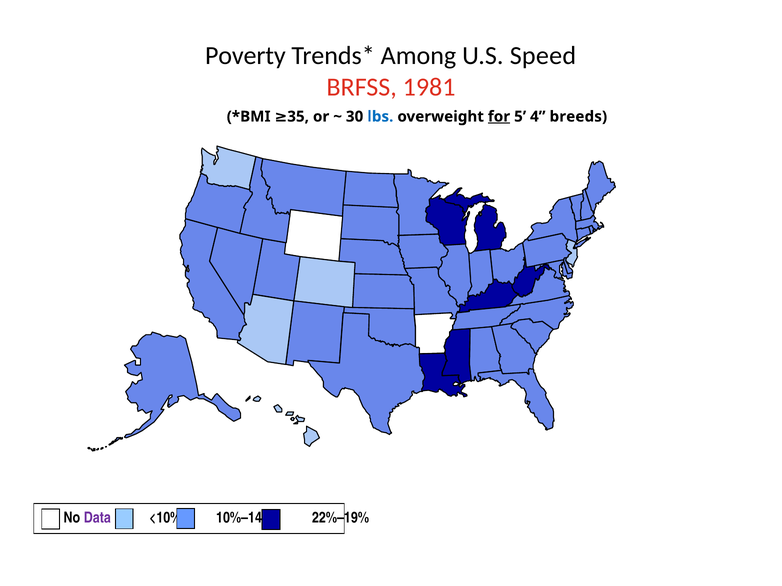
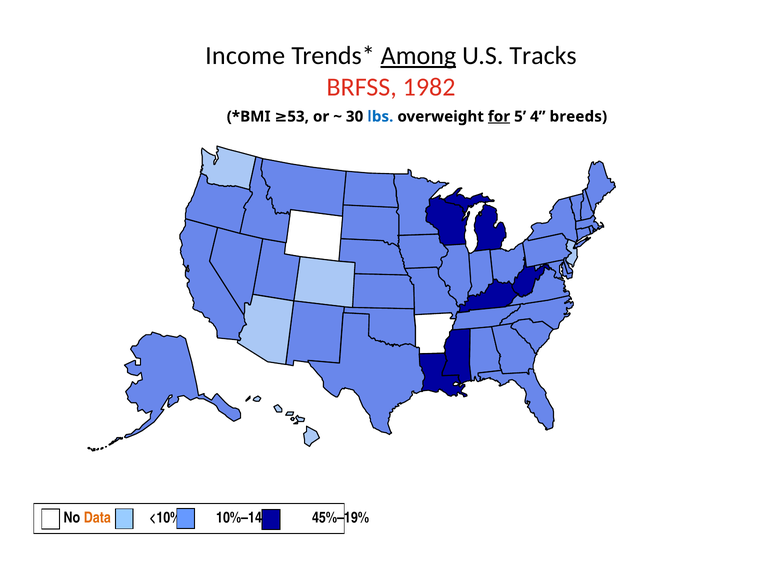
Poverty: Poverty -> Income
Among underline: none -> present
Speed: Speed -> Tracks
1981: 1981 -> 1982
35: 35 -> 53
Data colour: purple -> orange
22%–19%: 22%–19% -> 45%–19%
